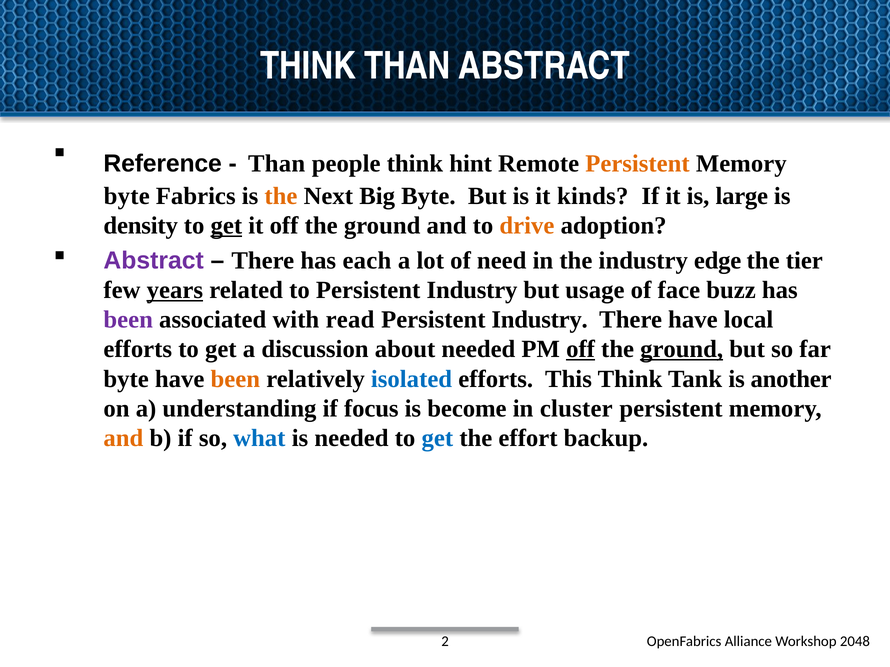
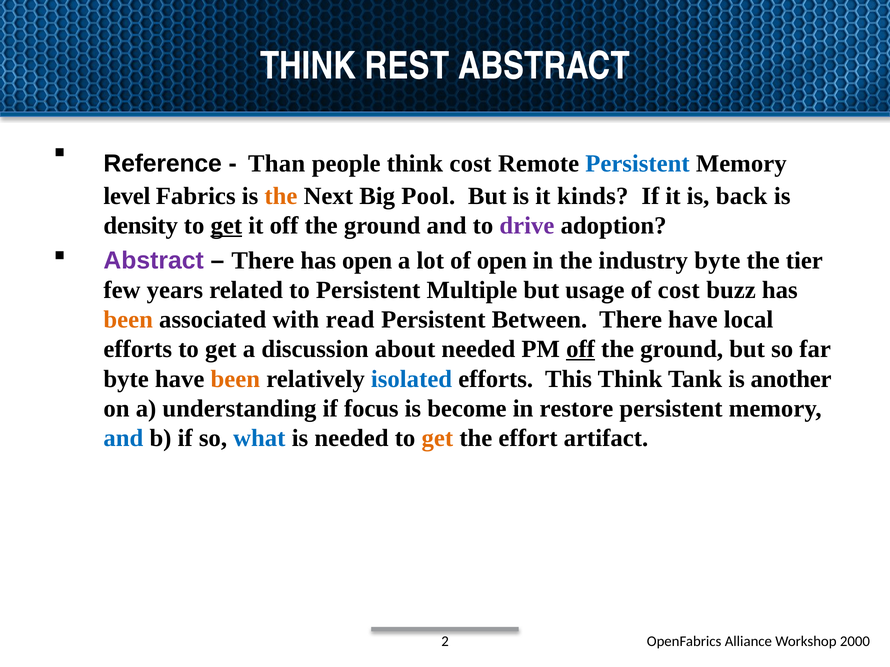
THINK THAN: THAN -> REST
think hint: hint -> cost
Persistent at (638, 164) colour: orange -> blue
byte at (127, 196): byte -> level
Big Byte: Byte -> Pool
large: large -> back
drive colour: orange -> purple
has each: each -> open
of need: need -> open
industry edge: edge -> byte
years underline: present -> none
to Persistent Industry: Industry -> Multiple
of face: face -> cost
been at (128, 320) colour: purple -> orange
Industry at (540, 320): Industry -> Between
ground at (682, 350) underline: present -> none
cluster: cluster -> restore
and at (123, 439) colour: orange -> blue
get at (437, 439) colour: blue -> orange
backup: backup -> artifact
2048: 2048 -> 2000
